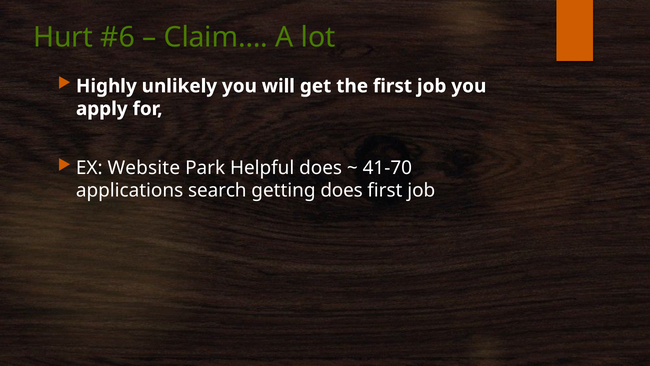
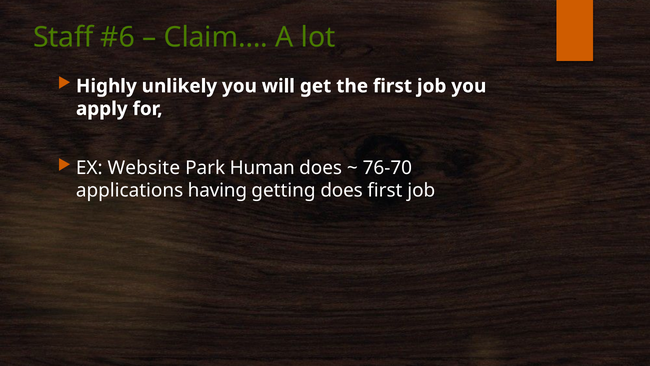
Hurt: Hurt -> Staff
Helpful: Helpful -> Human
41-70: 41-70 -> 76-70
search: search -> having
